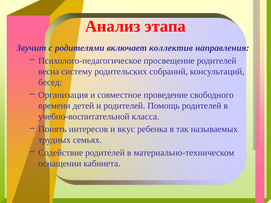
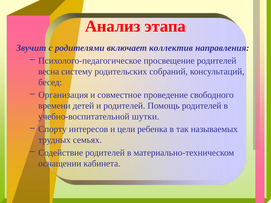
класса: класса -> шутки
Понять: Понять -> Спорту
вкус: вкус -> цели
